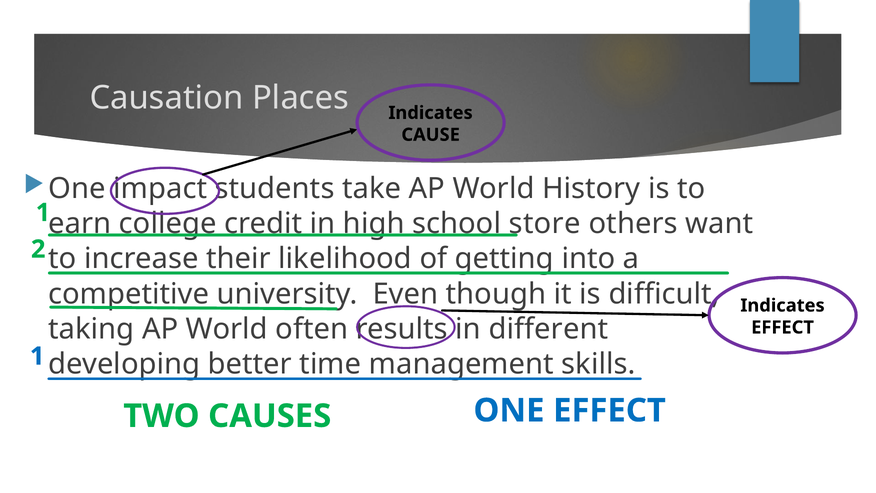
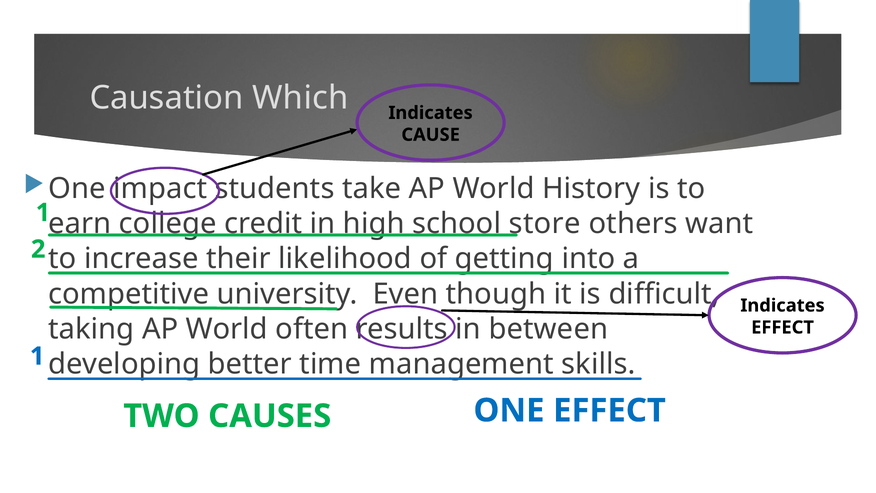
Places: Places -> Which
different: different -> between
